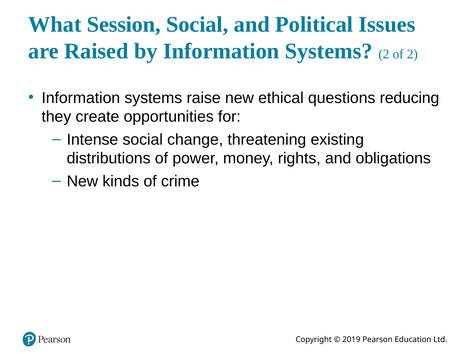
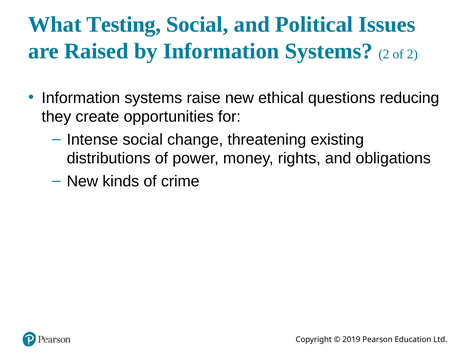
Session: Session -> Testing
